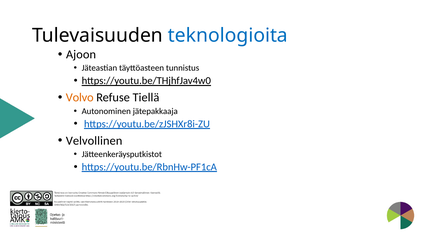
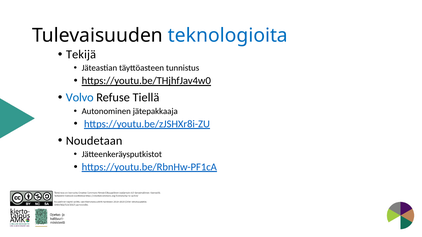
Ajoon: Ajoon -> Tekijä
Volvo colour: orange -> blue
Velvollinen: Velvollinen -> Noudetaan
